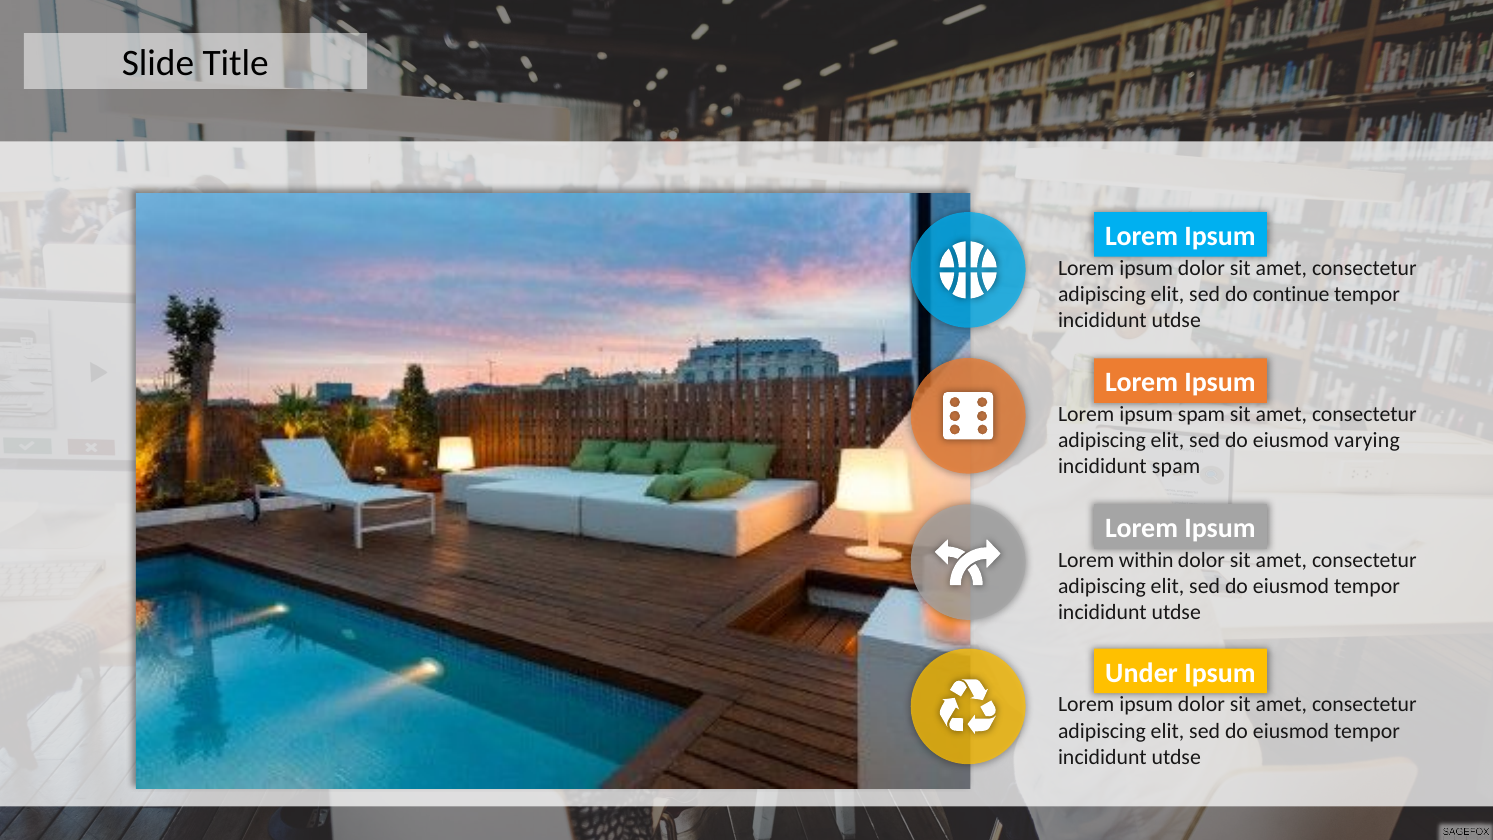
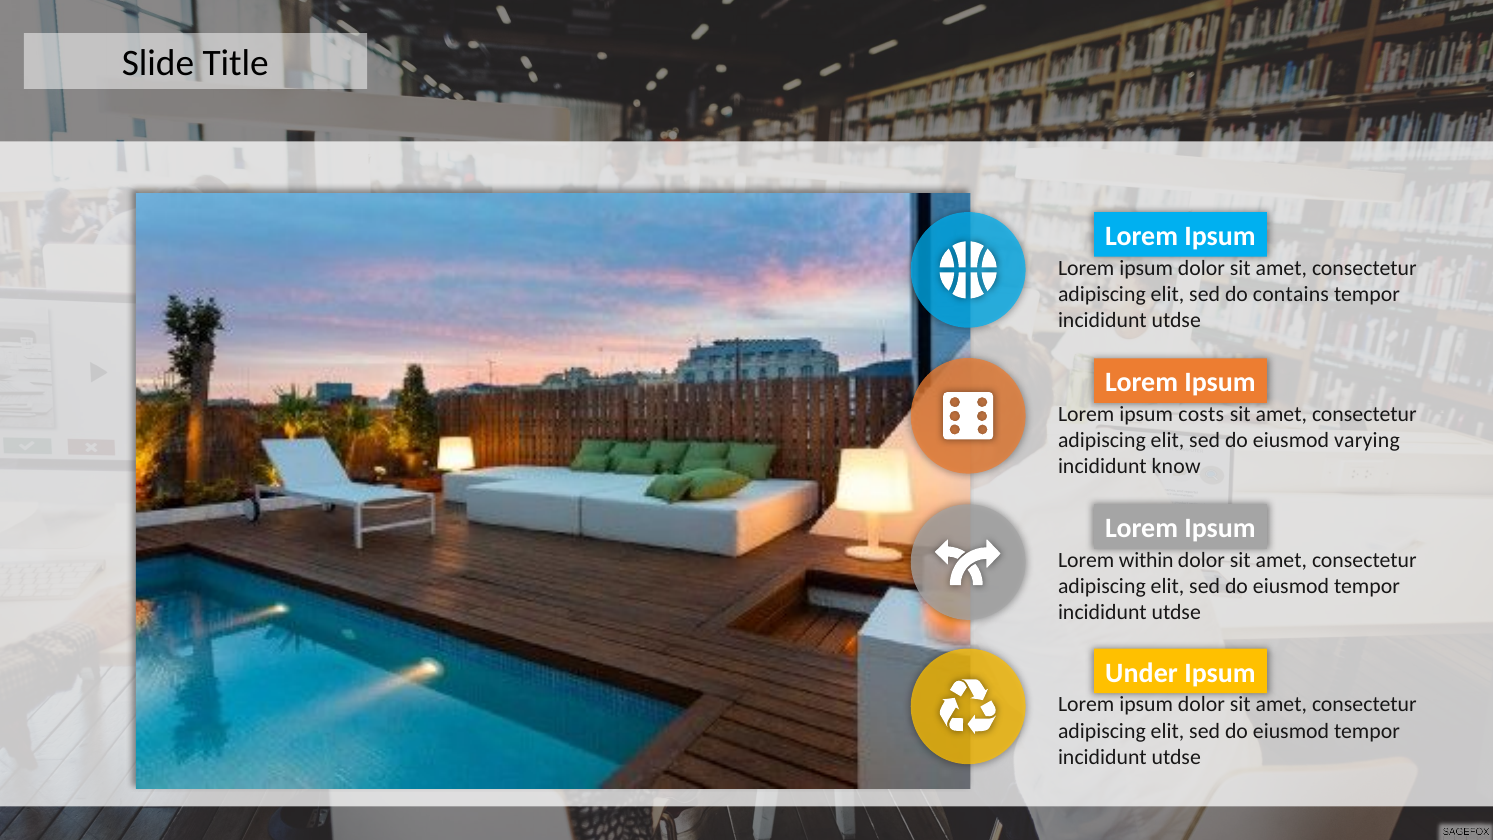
continue: continue -> contains
ipsum spam: spam -> costs
incididunt spam: spam -> know
